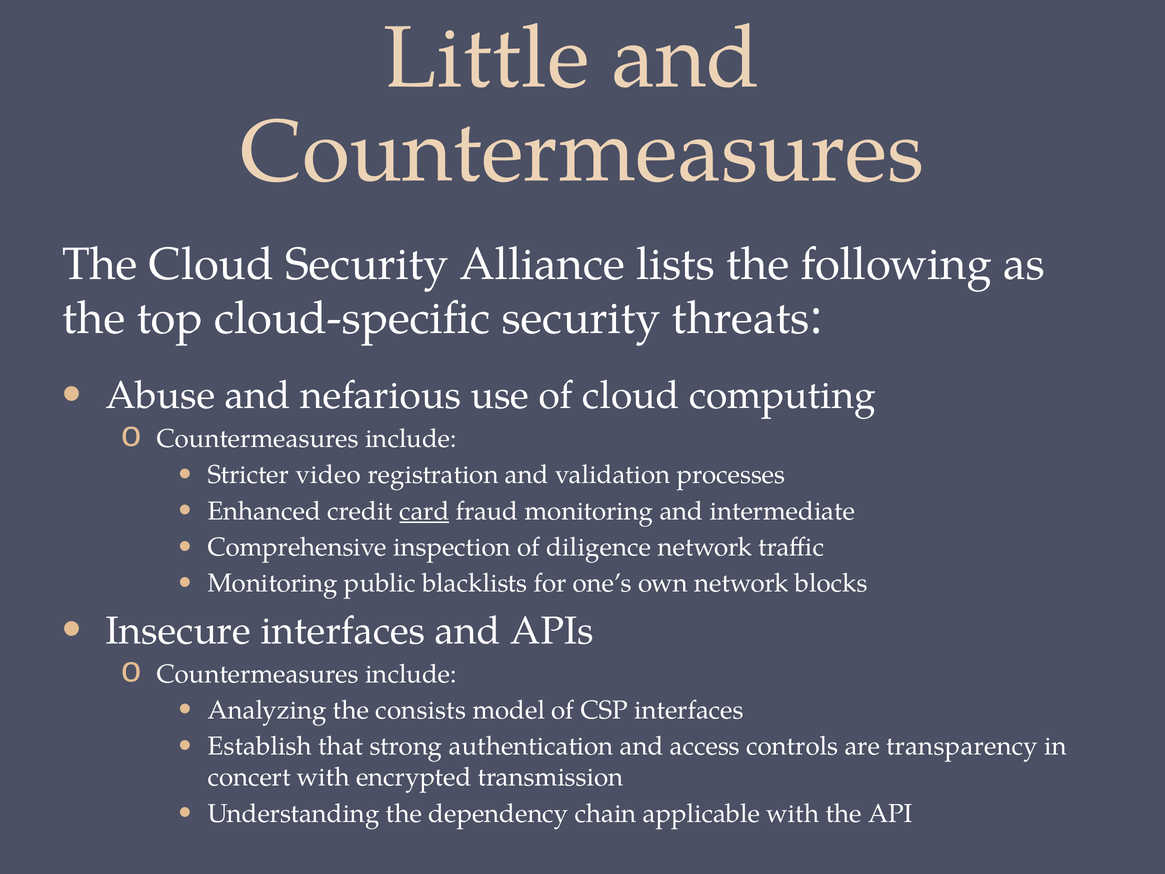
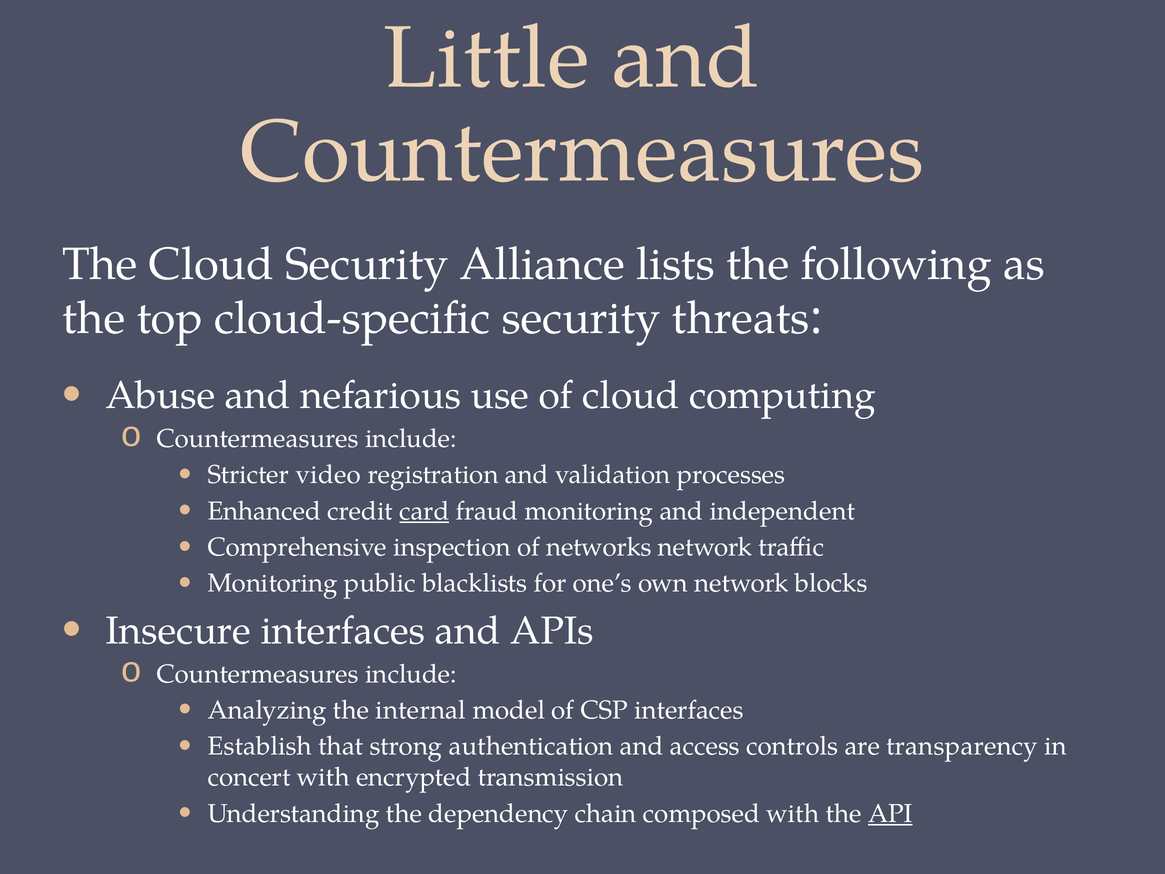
intermediate: intermediate -> independent
diligence: diligence -> networks
consists: consists -> internal
applicable: applicable -> composed
API underline: none -> present
